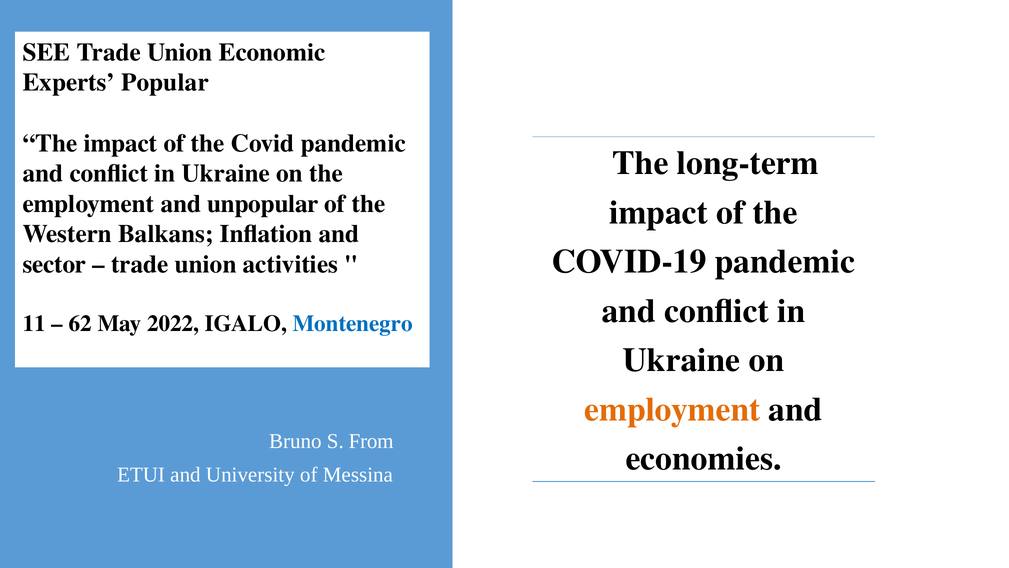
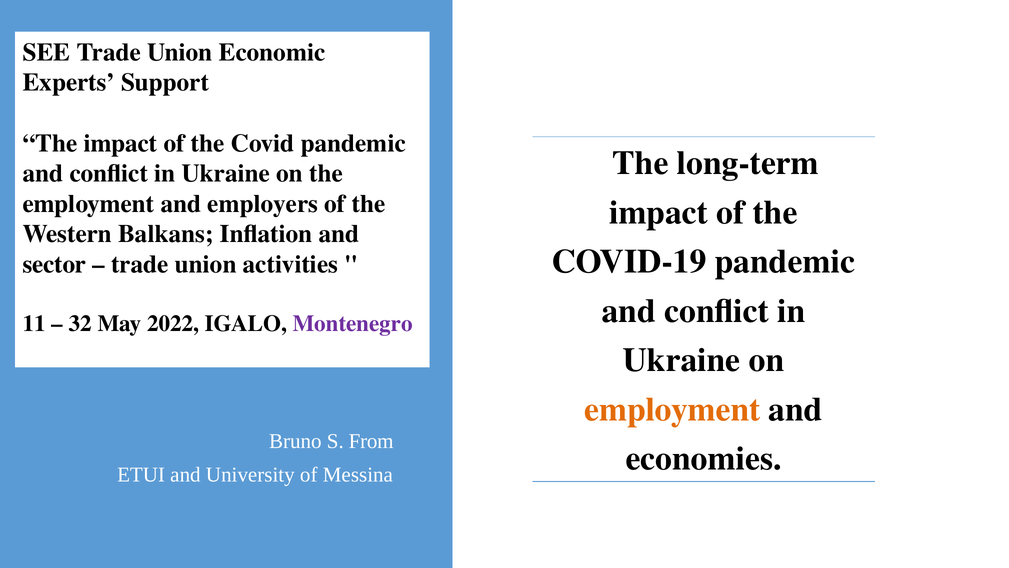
Popular: Popular -> Support
unpopular: unpopular -> employers
62: 62 -> 32
Montenegro colour: blue -> purple
